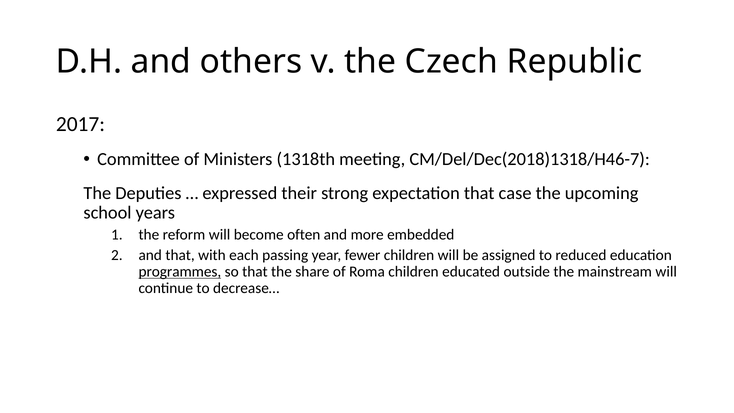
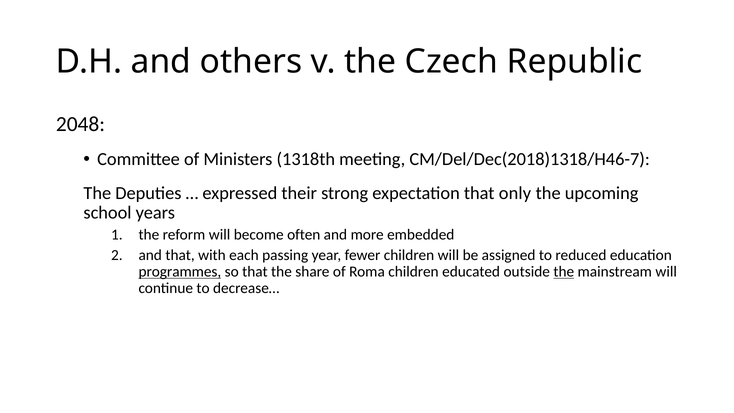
2017: 2017 -> 2048
case: case -> only
the at (564, 272) underline: none -> present
